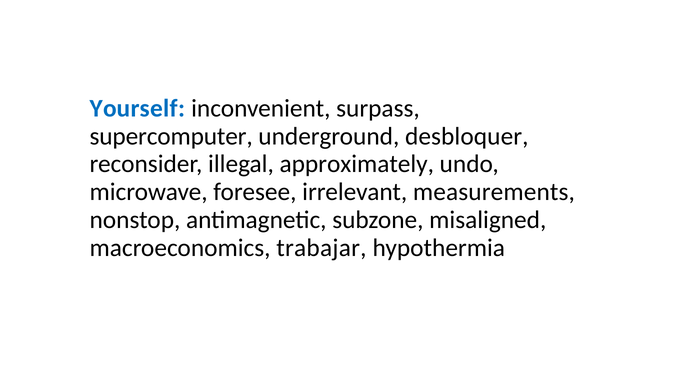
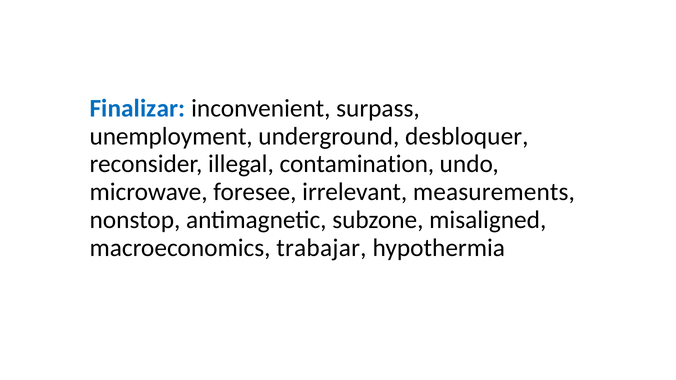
Yourself: Yourself -> Finalizar
supercomputer: supercomputer -> unemployment
approximately: approximately -> contamination
